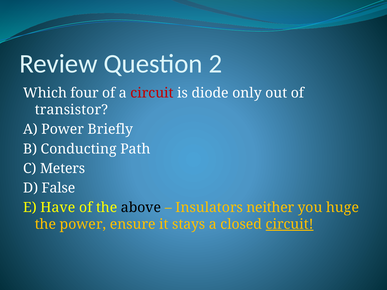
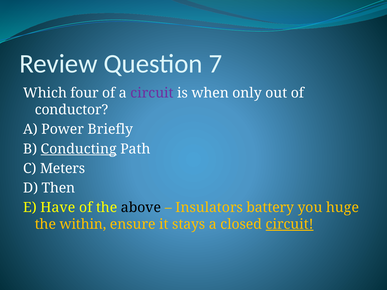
2: 2 -> 7
circuit at (152, 93) colour: red -> purple
diode: diode -> when
transistor: transistor -> conductor
Conducting underline: none -> present
False: False -> Then
neither: neither -> battery
the power: power -> within
